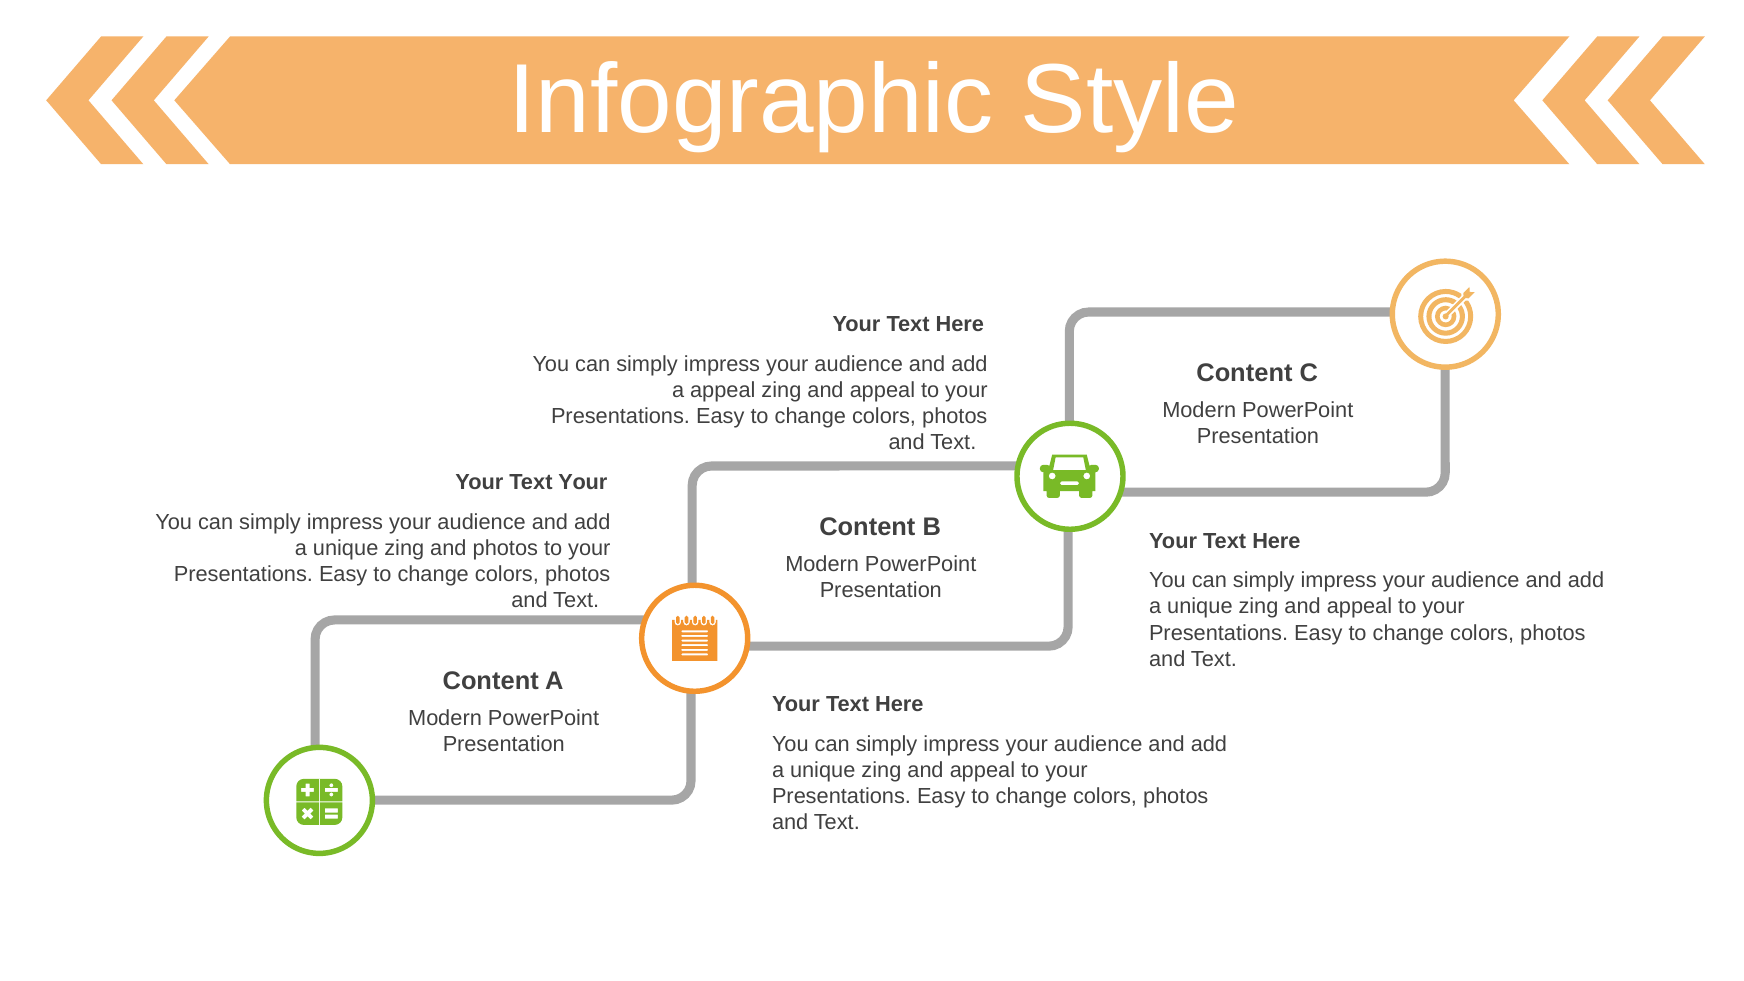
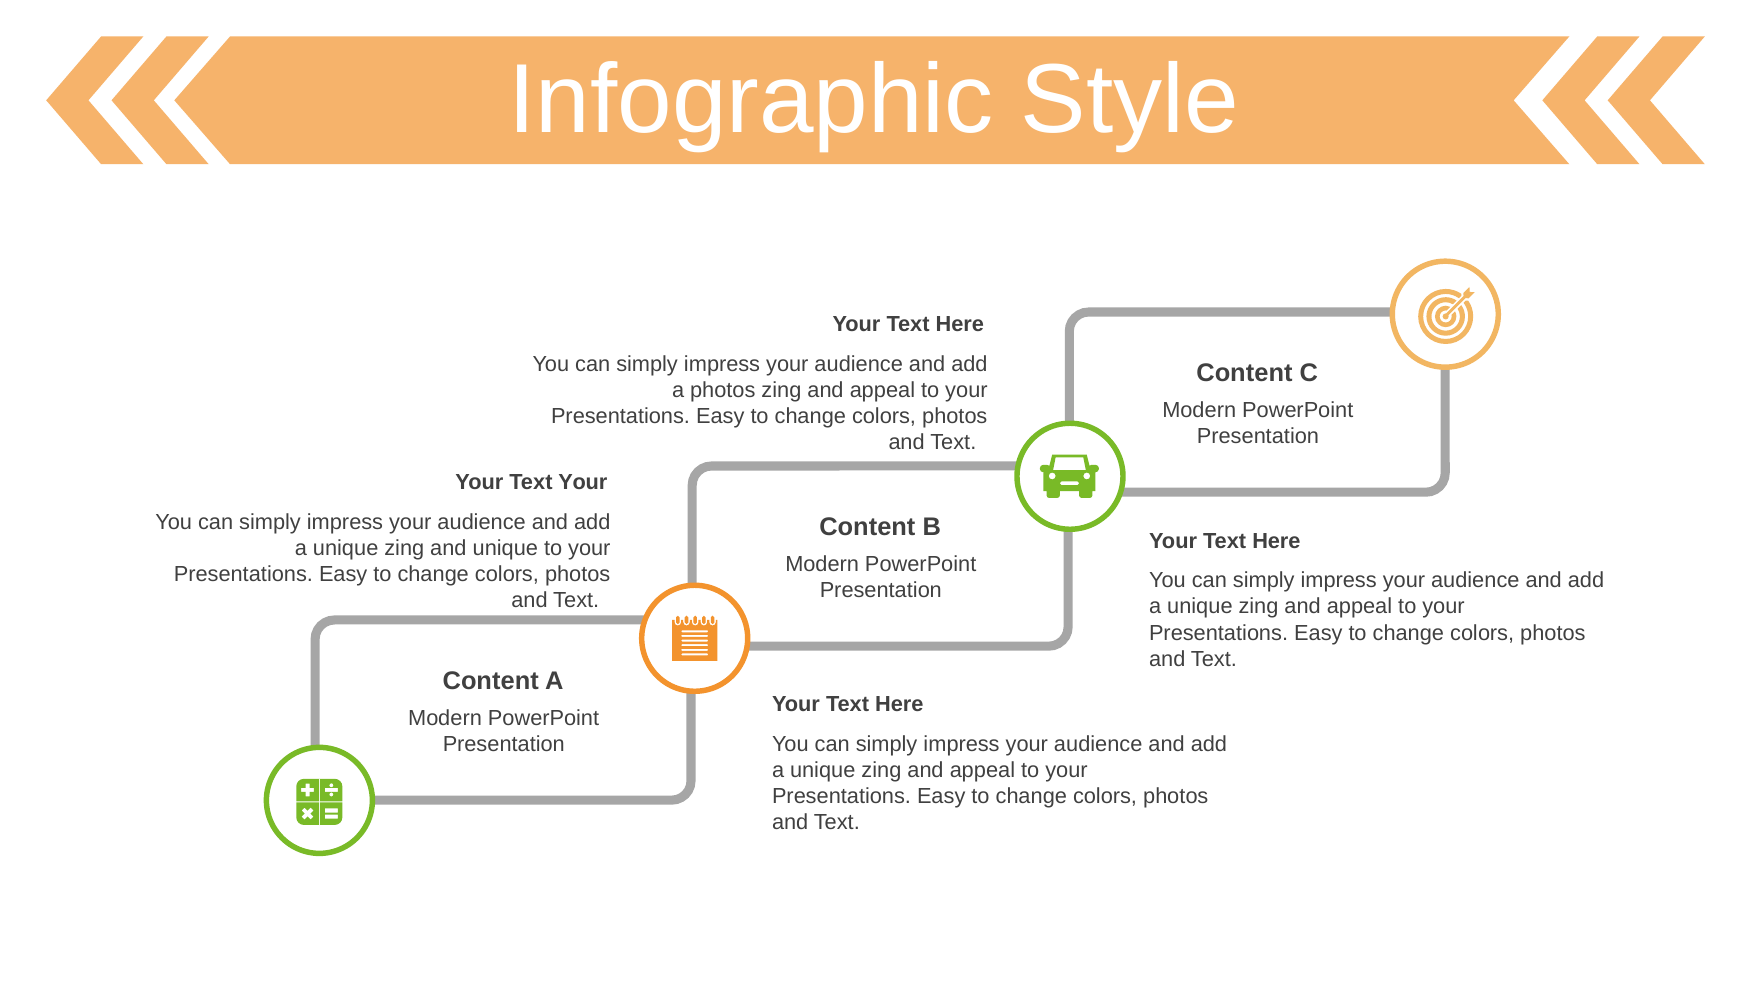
a appeal: appeal -> photos
and photos: photos -> unique
